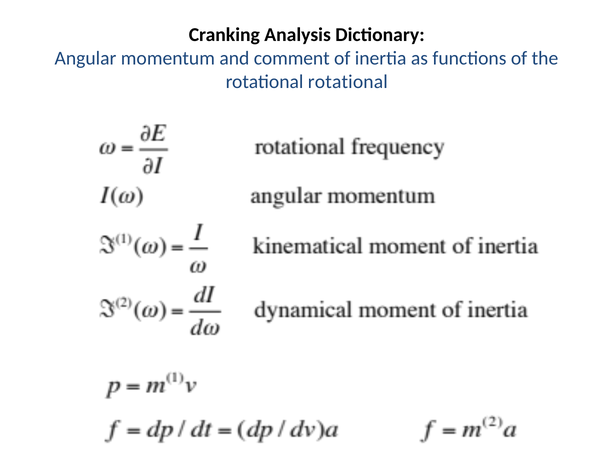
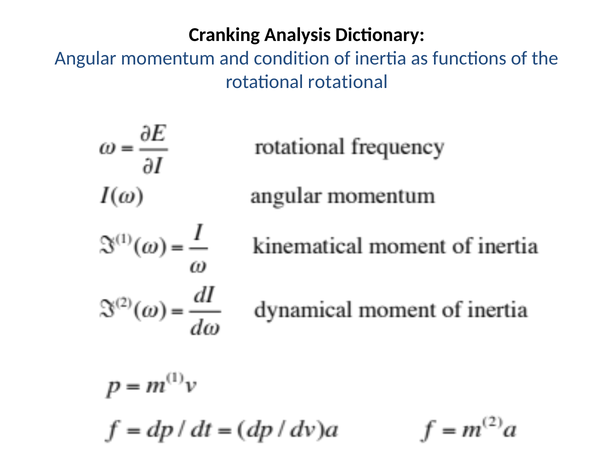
comment: comment -> condition
